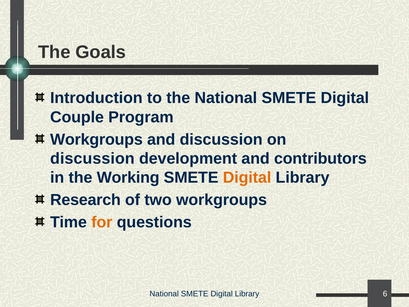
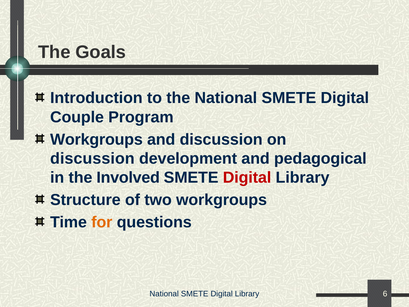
contributors: contributors -> pedagogical
Working: Working -> Involved
Digital at (247, 177) colour: orange -> red
Research: Research -> Structure
